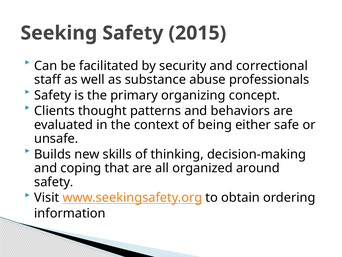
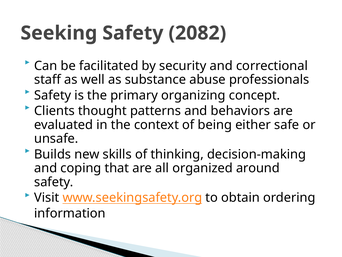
2015: 2015 -> 2082
